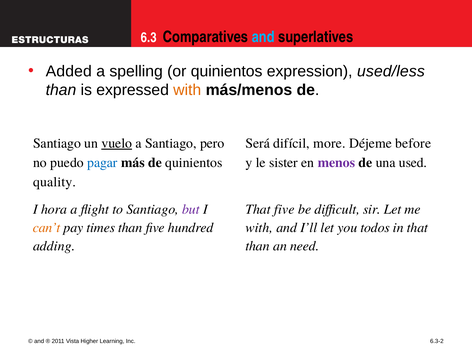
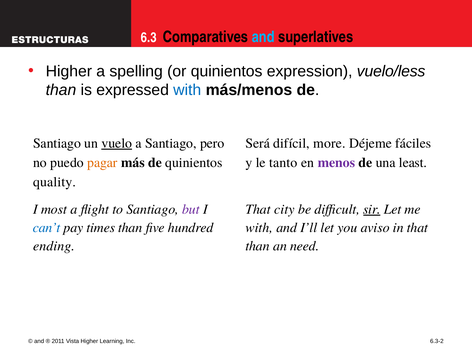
Added at (69, 71): Added -> Higher
used/less: used/less -> vuelo/less
with at (187, 90) colour: orange -> blue
before: before -> fáciles
pagar colour: blue -> orange
sister: sister -> tanto
used: used -> least
hora: hora -> most
That five: five -> city
sir underline: none -> present
can’t colour: orange -> blue
todos: todos -> aviso
adding: adding -> ending
